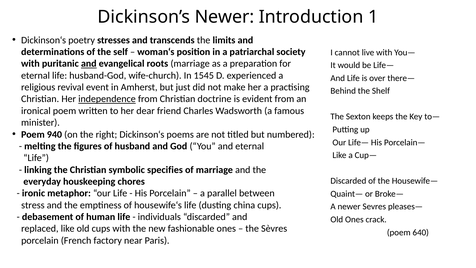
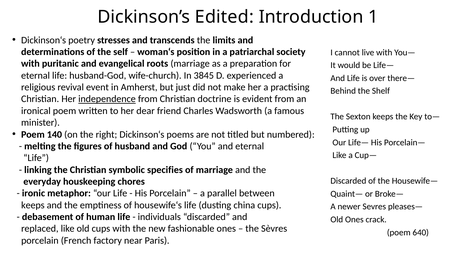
Dickinson’s Newer: Newer -> Edited
and at (89, 64) underline: present -> none
1545: 1545 -> 3845
940: 940 -> 140
stress at (33, 205): stress -> keeps
